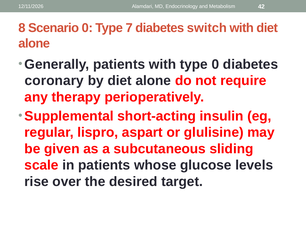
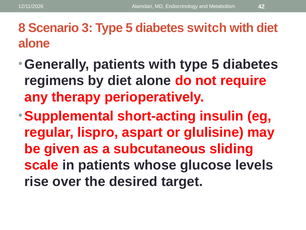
Scenario 0: 0 -> 3
7 at (129, 28): 7 -> 5
with type 0: 0 -> 5
coronary: coronary -> regimens
